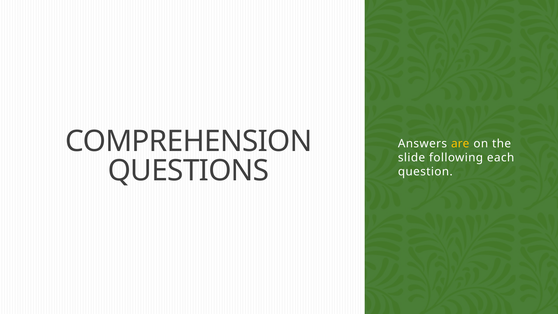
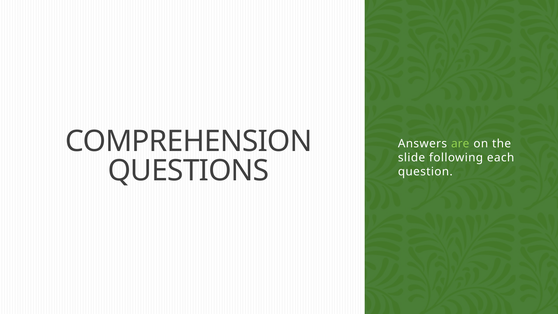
are colour: yellow -> light green
